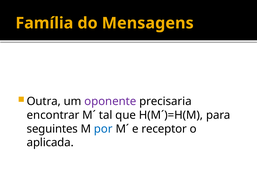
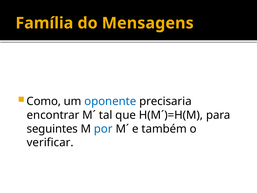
Outra: Outra -> Como
oponente colour: purple -> blue
receptor: receptor -> também
aplicada: aplicada -> verificar
